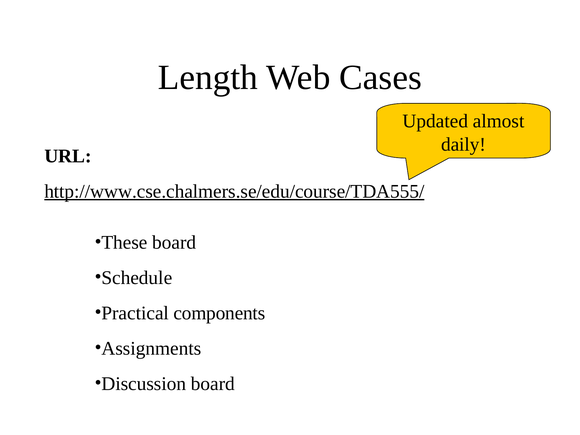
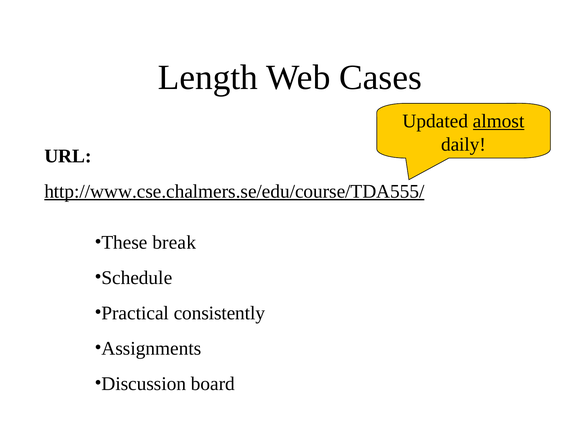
almost underline: none -> present
These board: board -> break
components: components -> consistently
